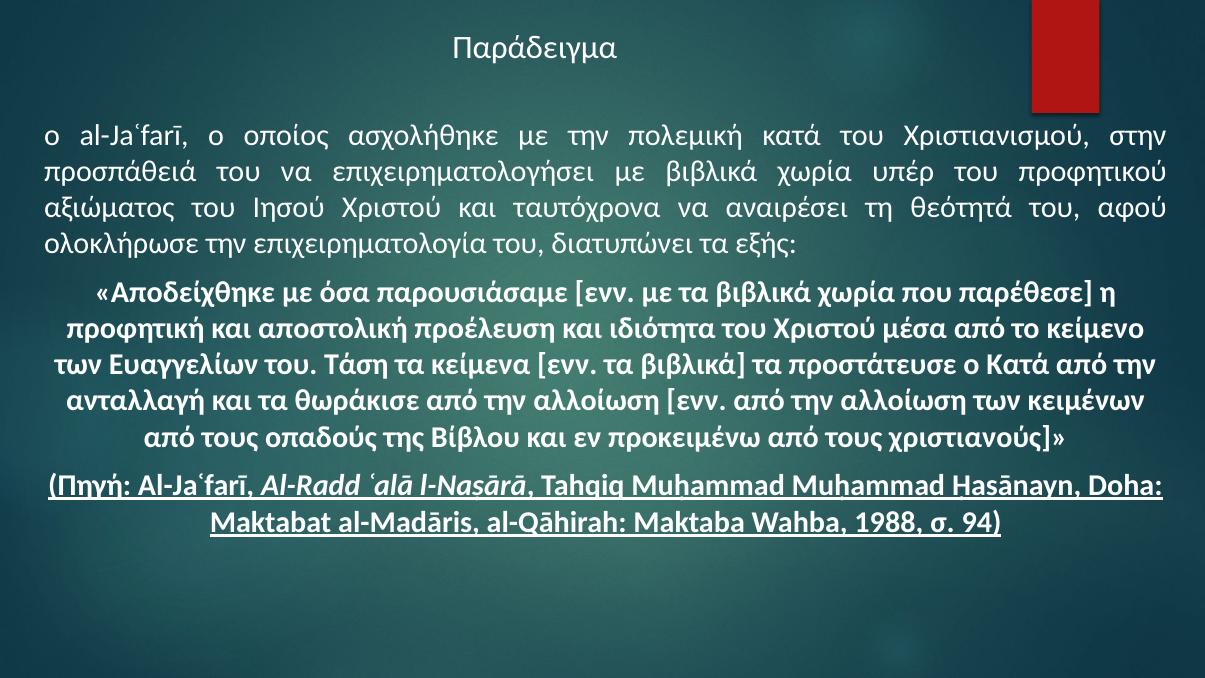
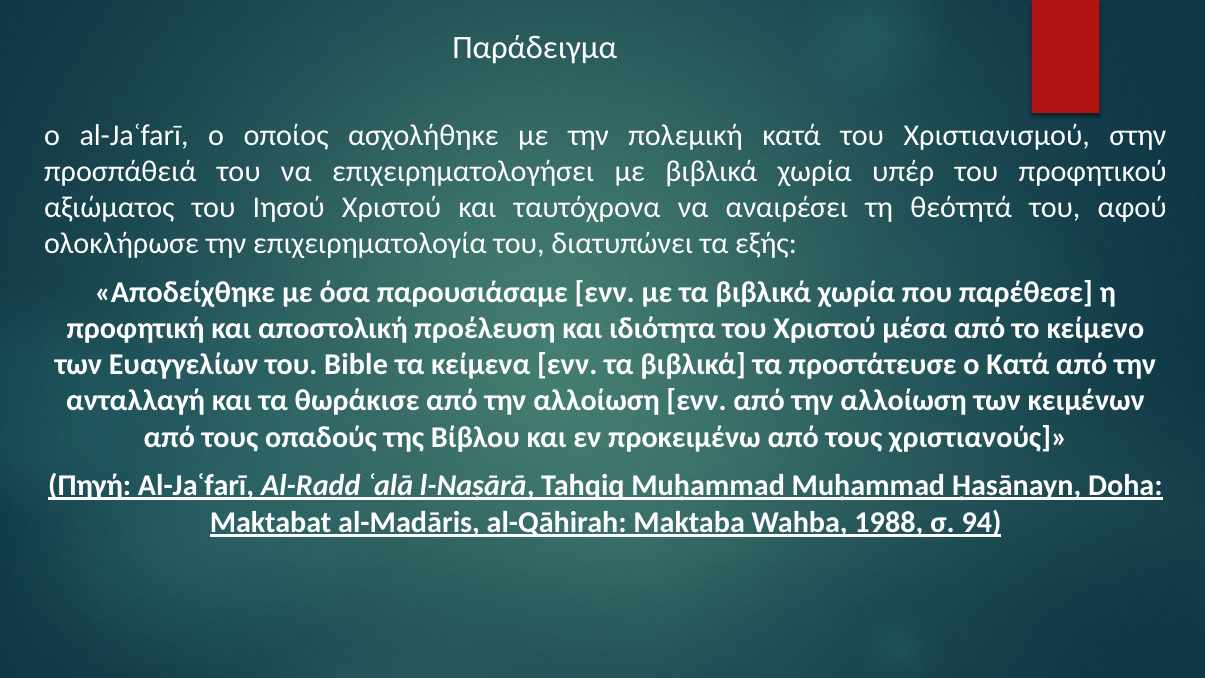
Τάση: Τάση -> Bible
